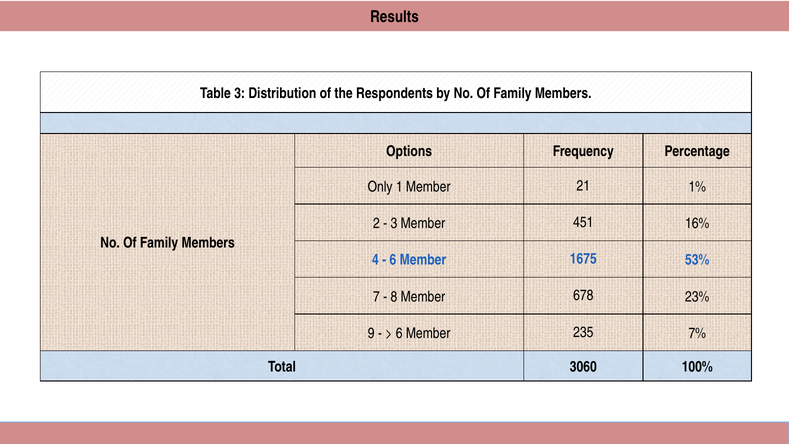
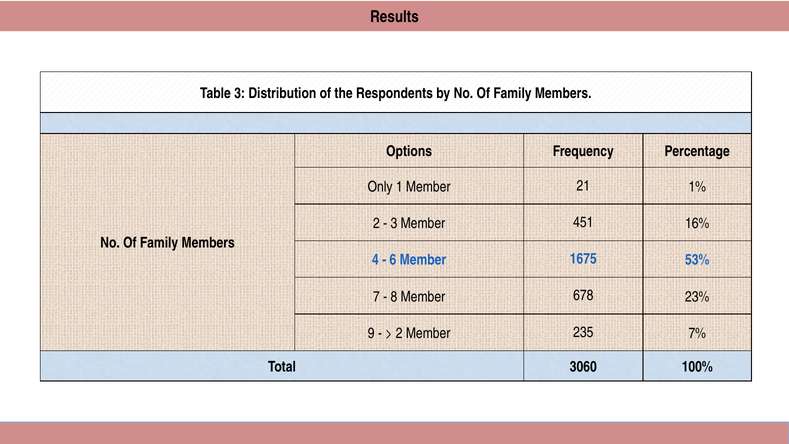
6 at (399, 333): 6 -> 2
